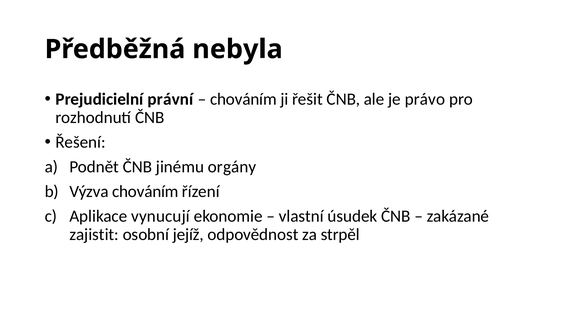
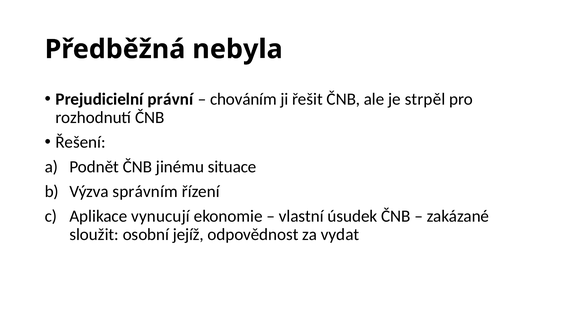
právo: právo -> strpěl
orgány: orgány -> situace
Výzva chováním: chováním -> správním
zajistit: zajistit -> sloužit
strpěl: strpěl -> vydat
